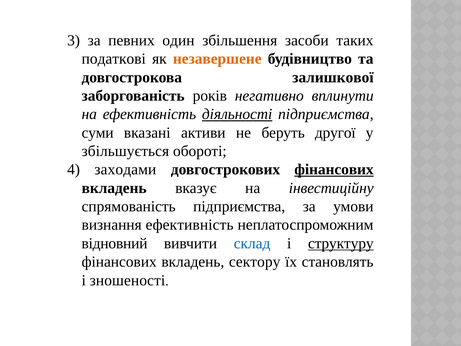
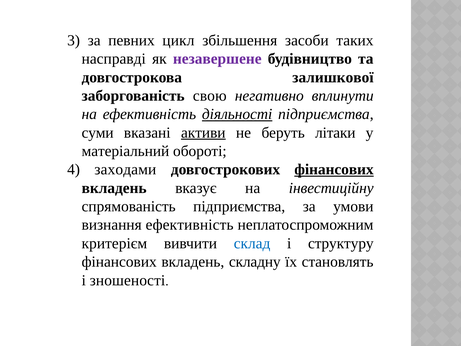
один: один -> цикл
податкові: податкові -> насправді
незавершене colour: orange -> purple
років: років -> свою
активи underline: none -> present
другої: другої -> літаки
збільшується: збільшується -> матеріальний
відновний: відновний -> критерієм
структуру underline: present -> none
сектору: сектору -> складну
